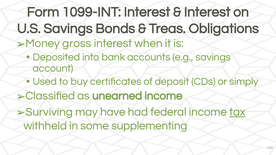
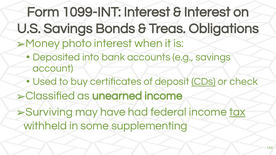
gross: gross -> photo
CDs underline: none -> present
simply: simply -> check
